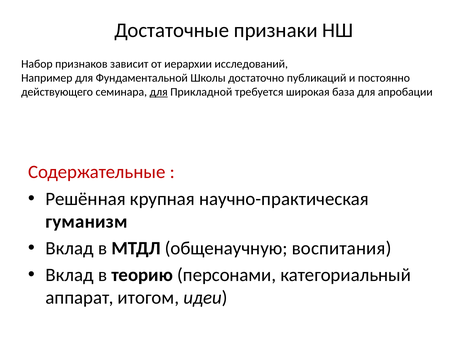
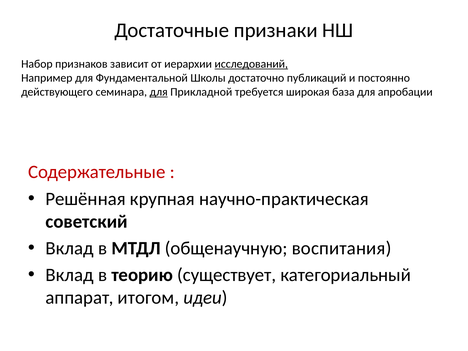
исследований underline: none -> present
гуманизм: гуманизм -> советский
персонами: персонами -> существует
